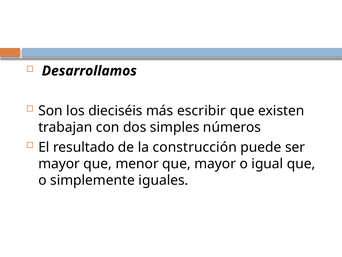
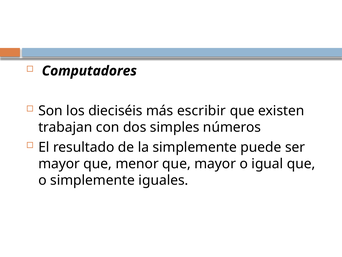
Desarrollamos: Desarrollamos -> Computadores
la construcción: construcción -> simplemente
